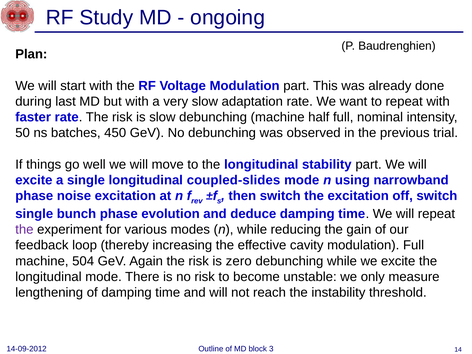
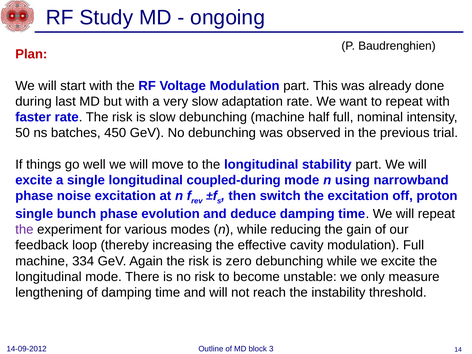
Plan colour: black -> red
coupled-slides: coupled-slides -> coupled-during
off switch: switch -> proton
504: 504 -> 334
